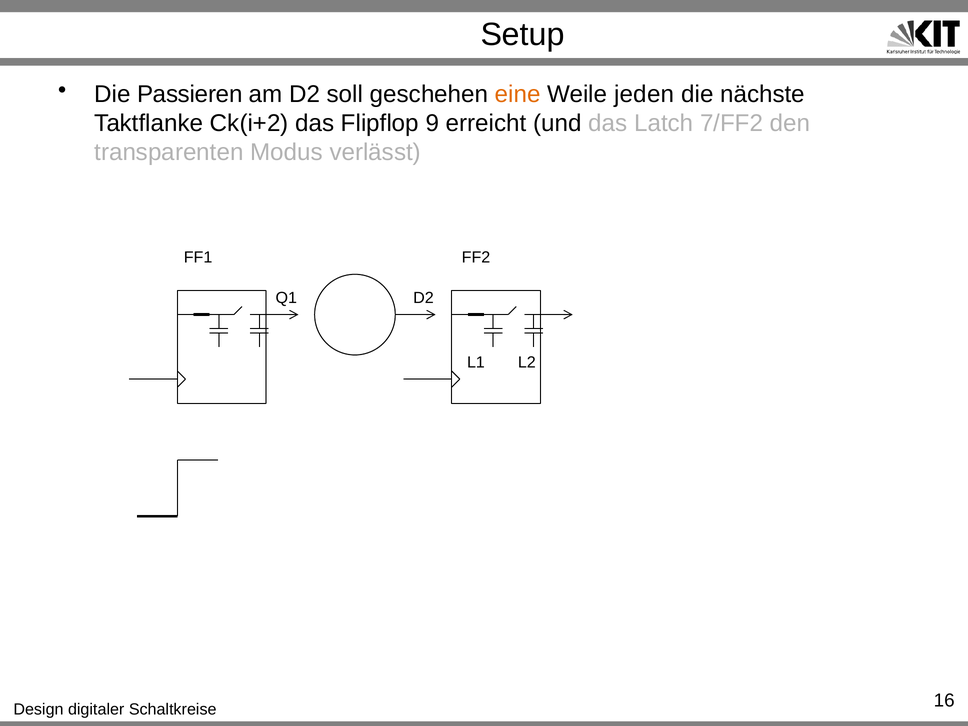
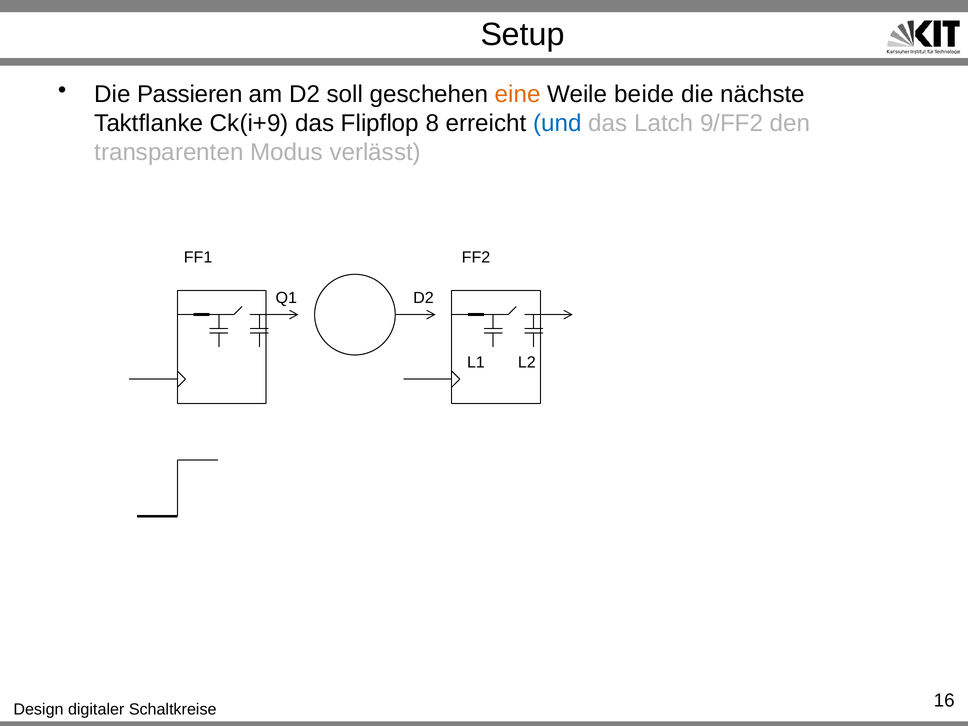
jeden: jeden -> beide
Ck(i+2: Ck(i+2 -> Ck(i+9
9: 9 -> 8
und colour: black -> blue
7/FF2: 7/FF2 -> 9/FF2
